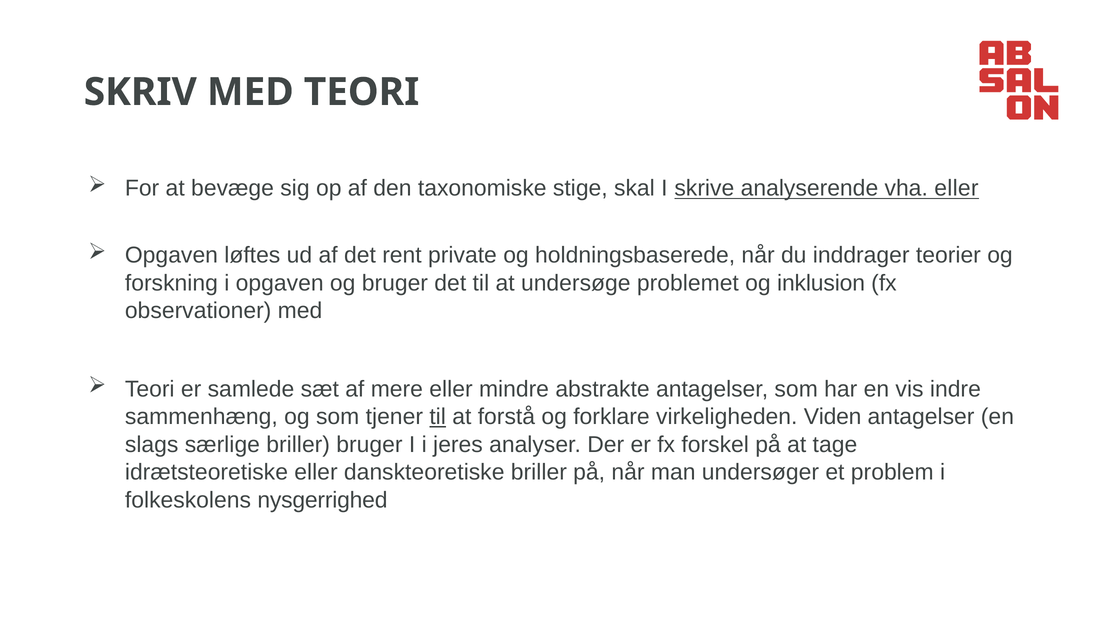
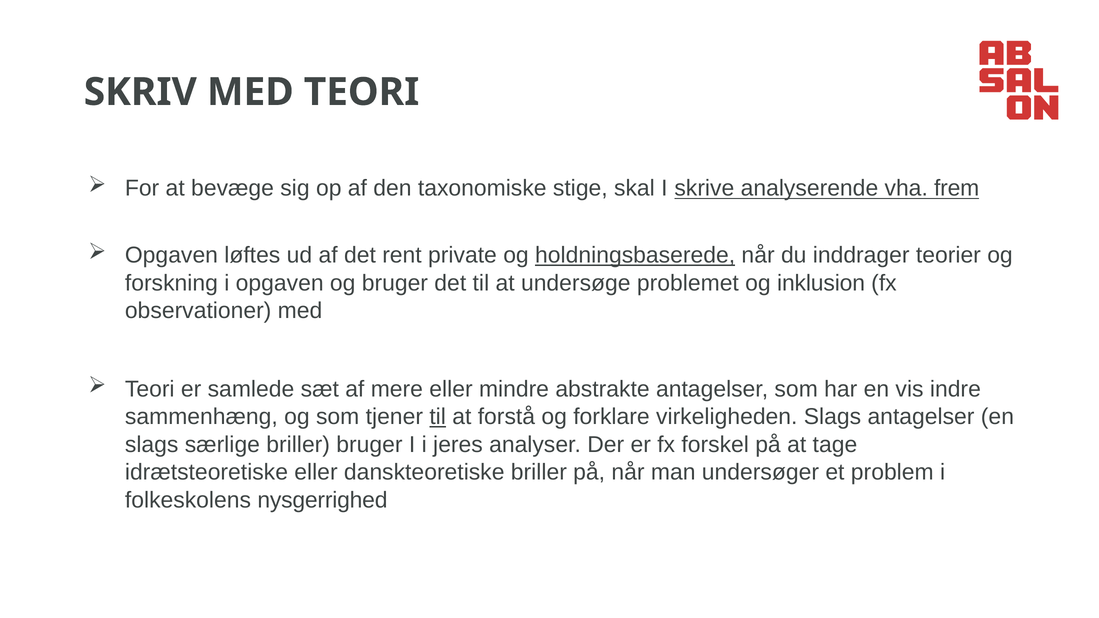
vha eller: eller -> frem
holdningsbaserede underline: none -> present
virkeligheden Viden: Viden -> Slags
